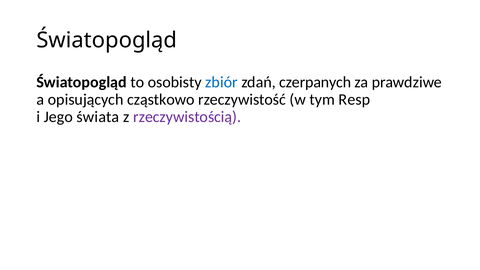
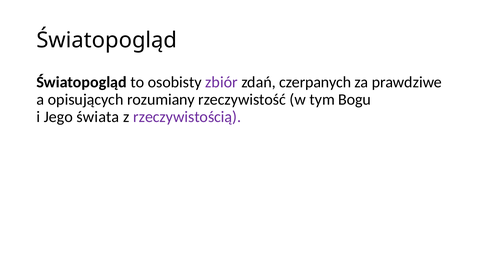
zbiór colour: blue -> purple
cząstkowo: cząstkowo -> rozumiany
Resp: Resp -> Bogu
